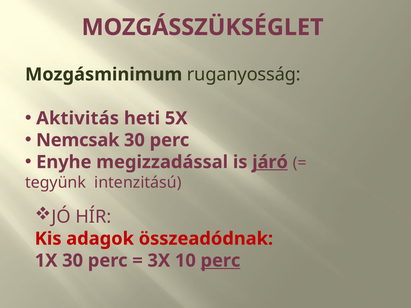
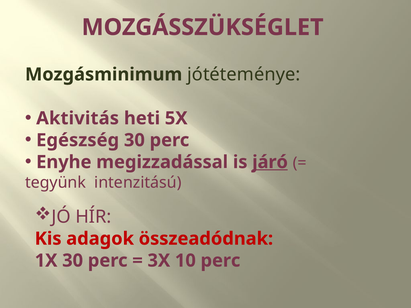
ruganyosság: ruganyosság -> jótéteménye
Nemcsak: Nemcsak -> Egészség
perc at (220, 261) underline: present -> none
